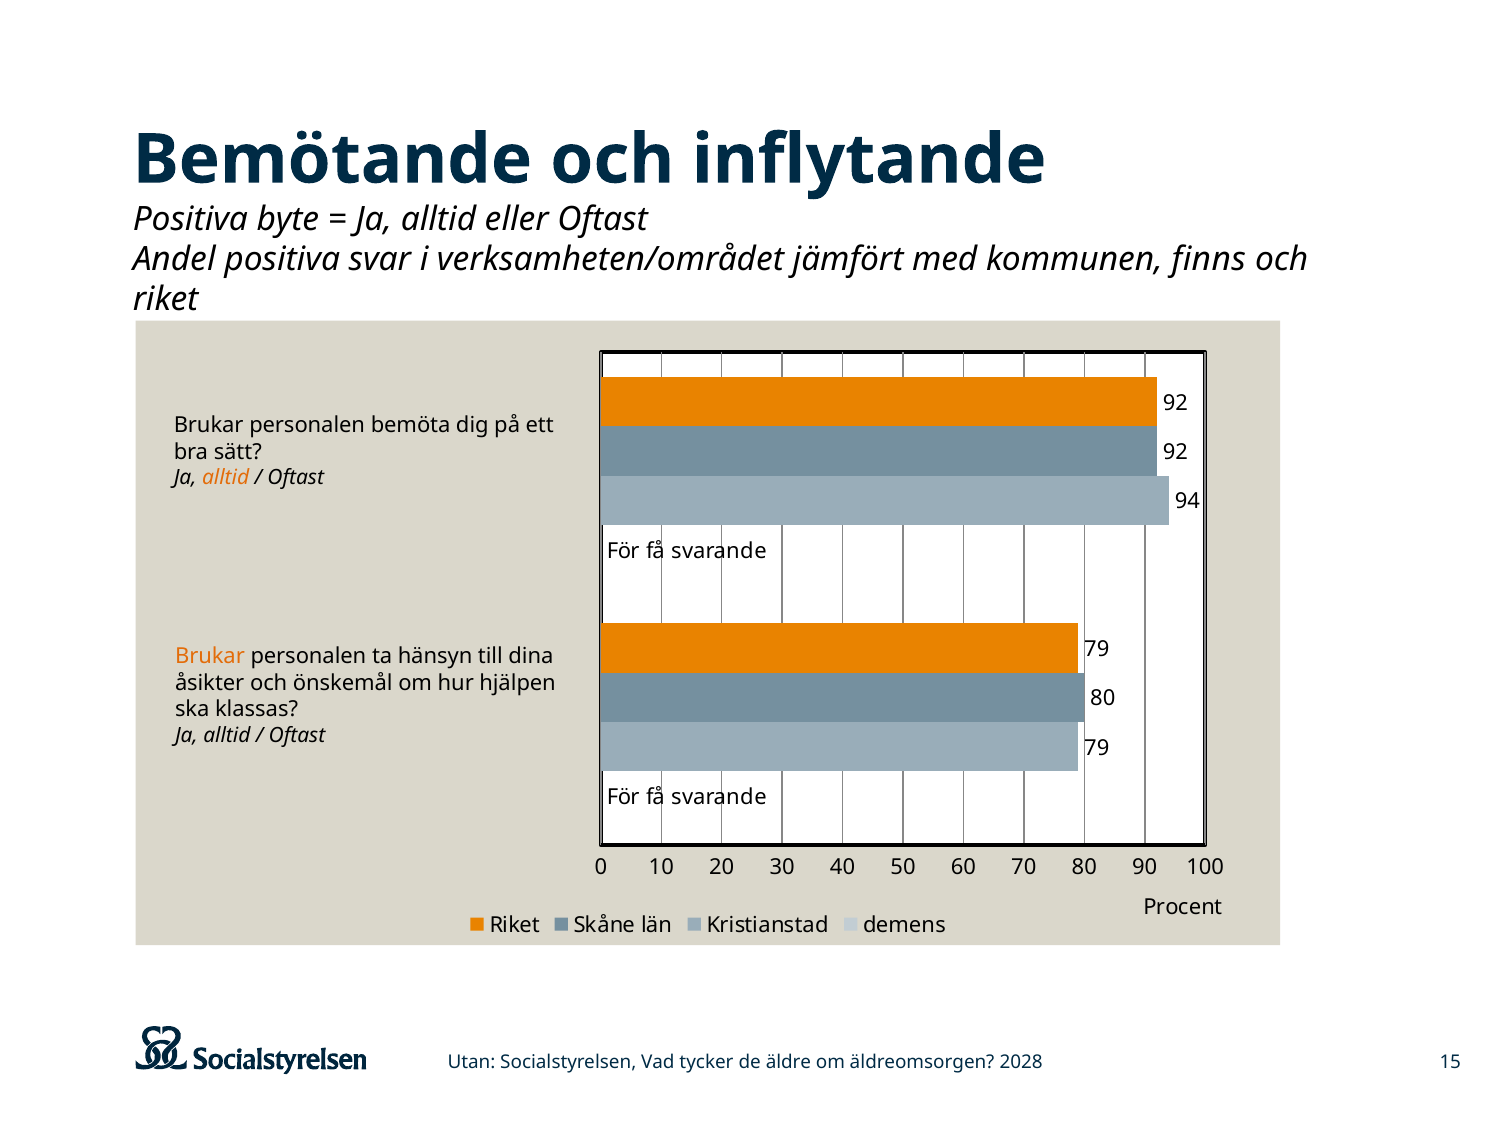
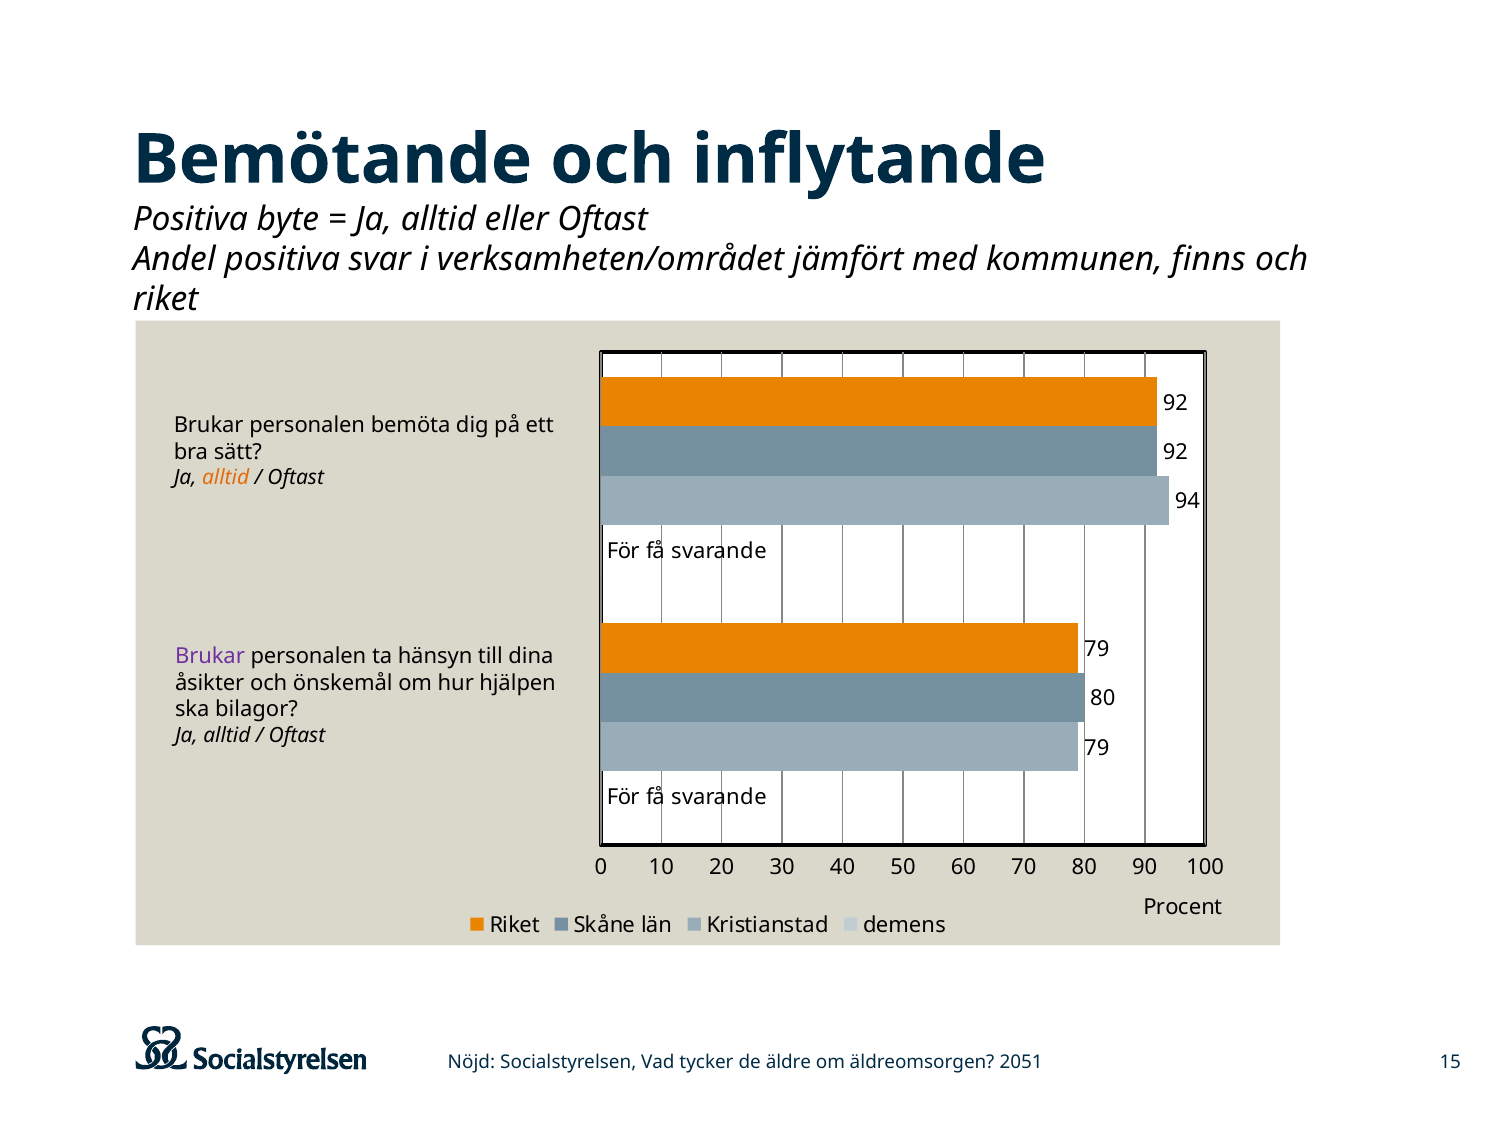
Brukar at (210, 657) colour: orange -> purple
klassas: klassas -> bilagor
Utan: Utan -> Nöjd
2028: 2028 -> 2051
